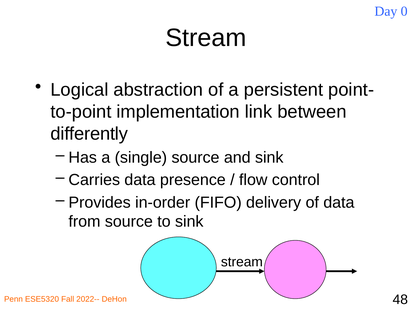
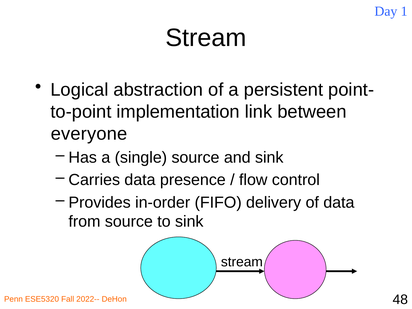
0: 0 -> 1
differently: differently -> everyone
